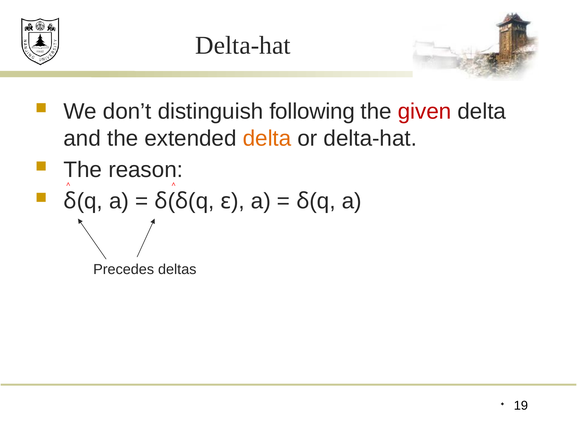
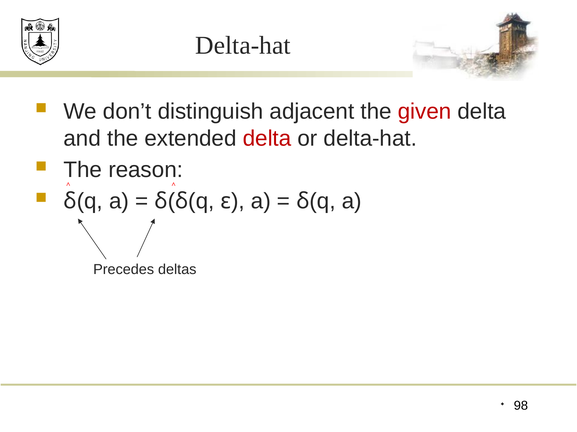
following: following -> adjacent
delta at (267, 139) colour: orange -> red
19: 19 -> 98
